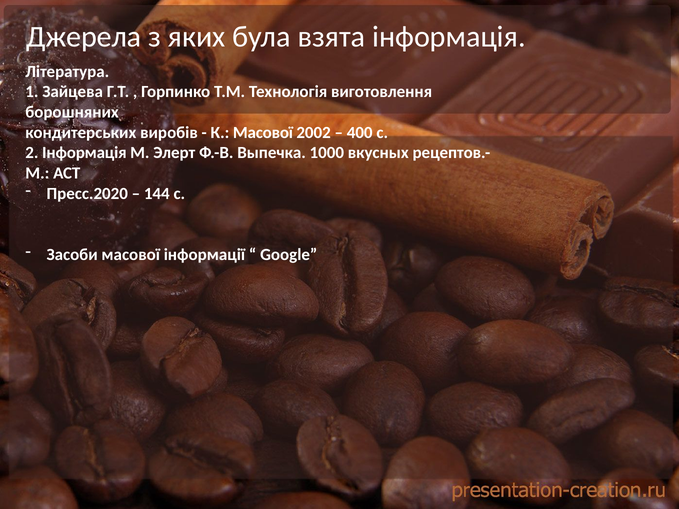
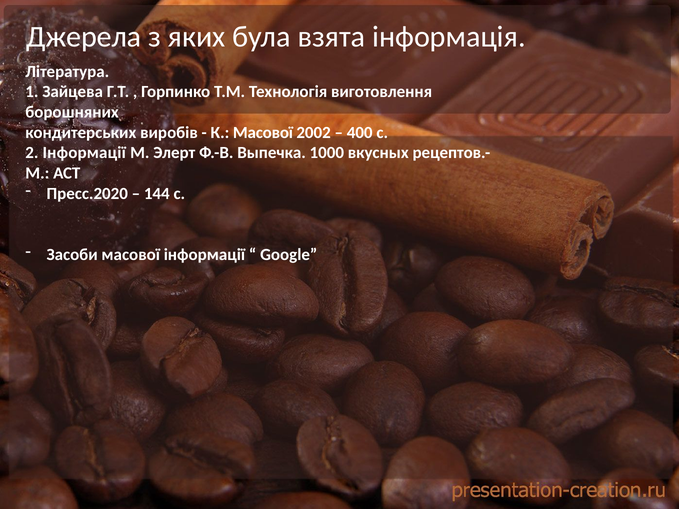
2 Інформація: Інформація -> Інформації
